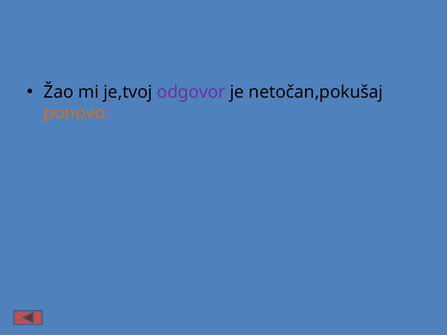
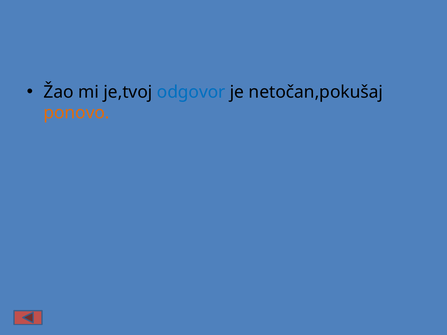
odgovor colour: purple -> blue
